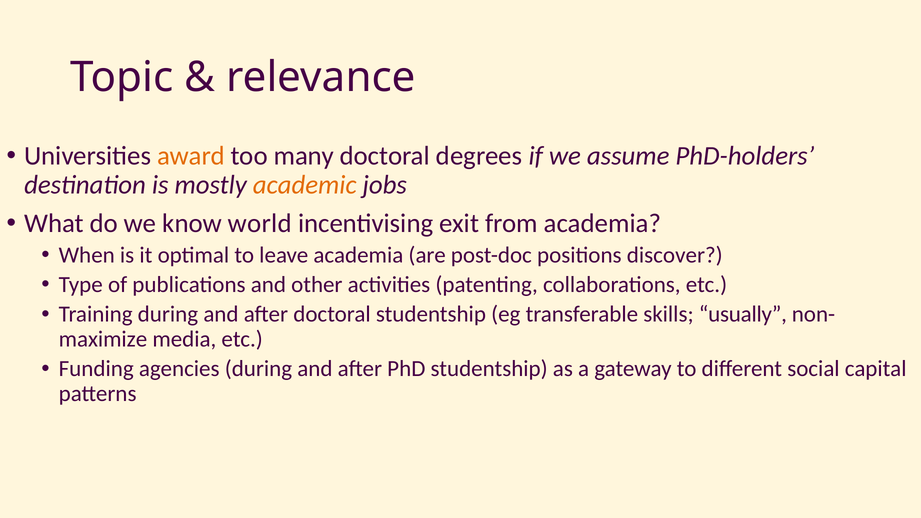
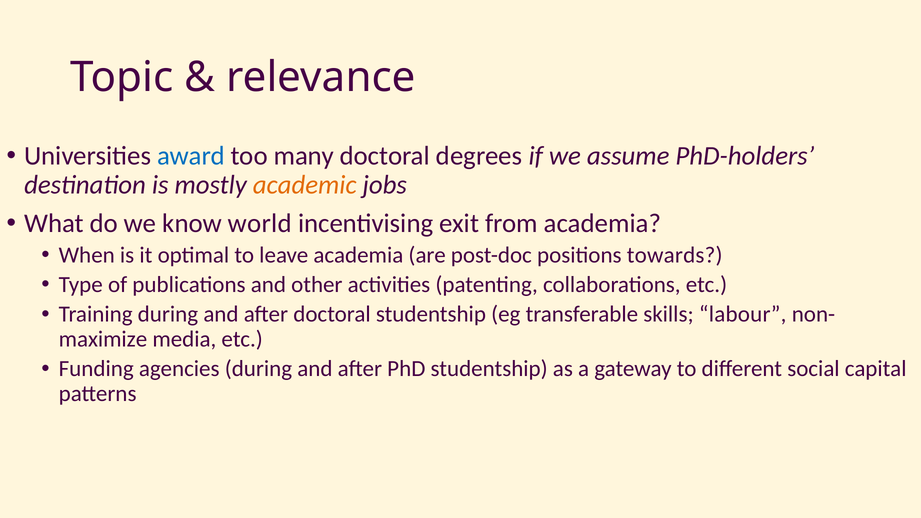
award colour: orange -> blue
discover: discover -> towards
usually: usually -> labour
